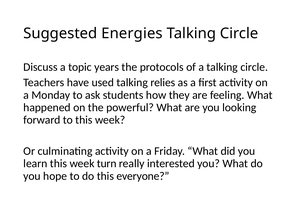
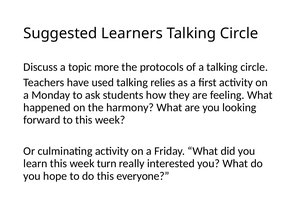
Energies: Energies -> Learners
years: years -> more
powerful: powerful -> harmony
